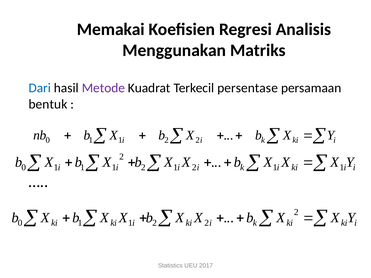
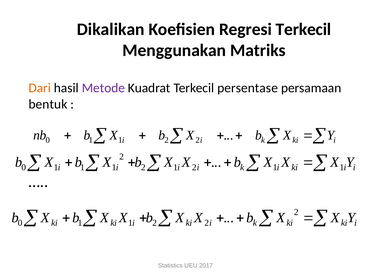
Memakai: Memakai -> Dikalikan
Regresi Analisis: Analisis -> Terkecil
Dari colour: blue -> orange
